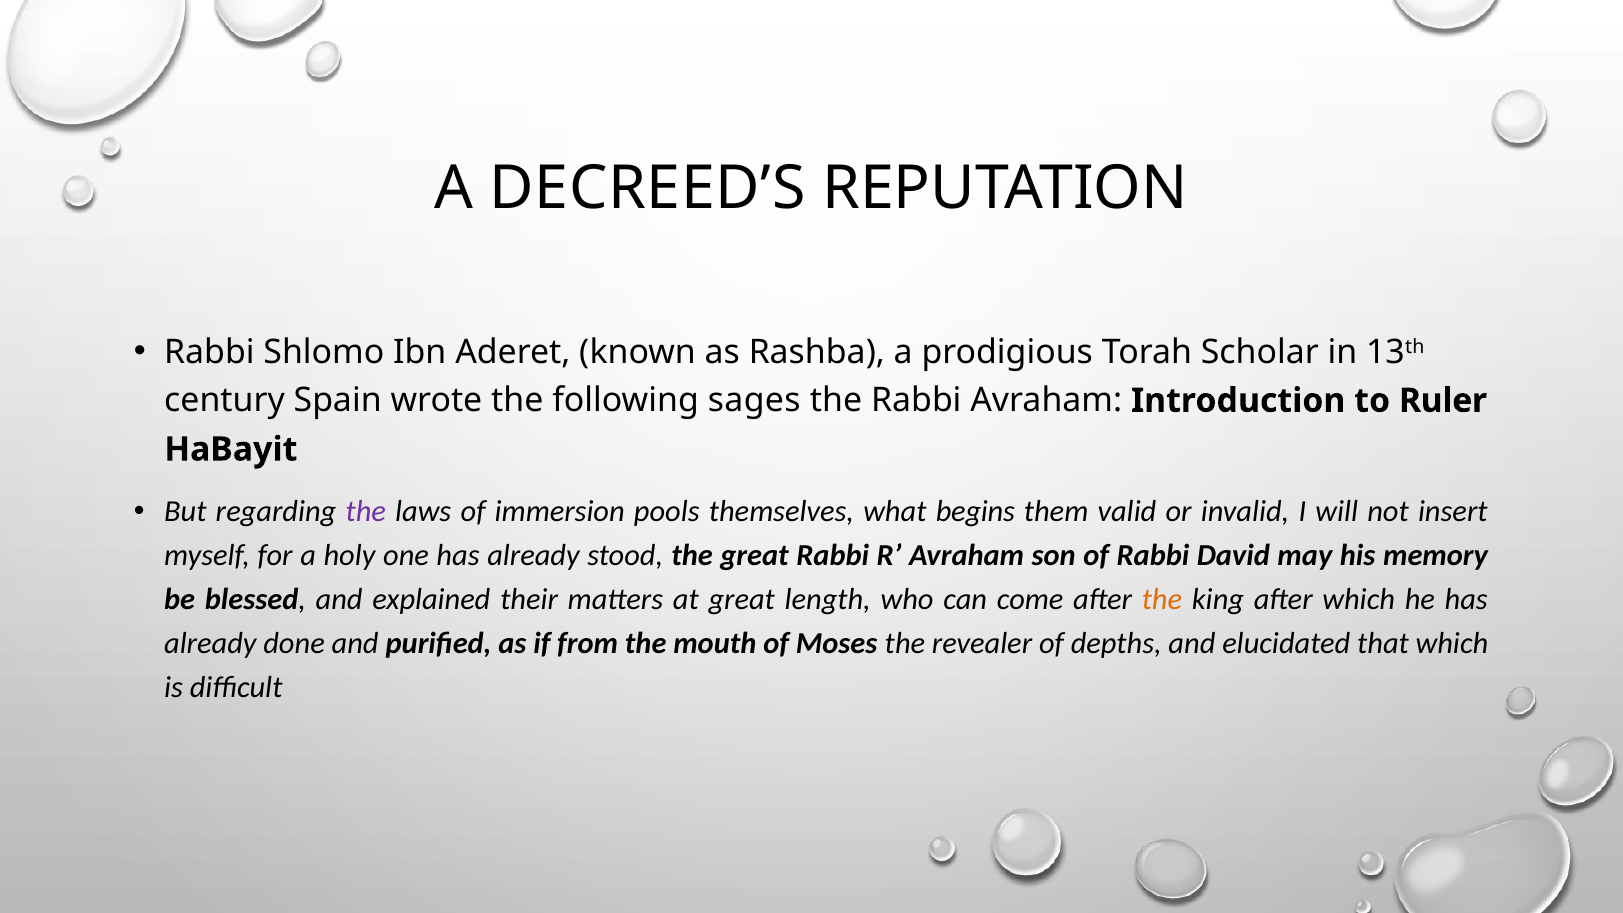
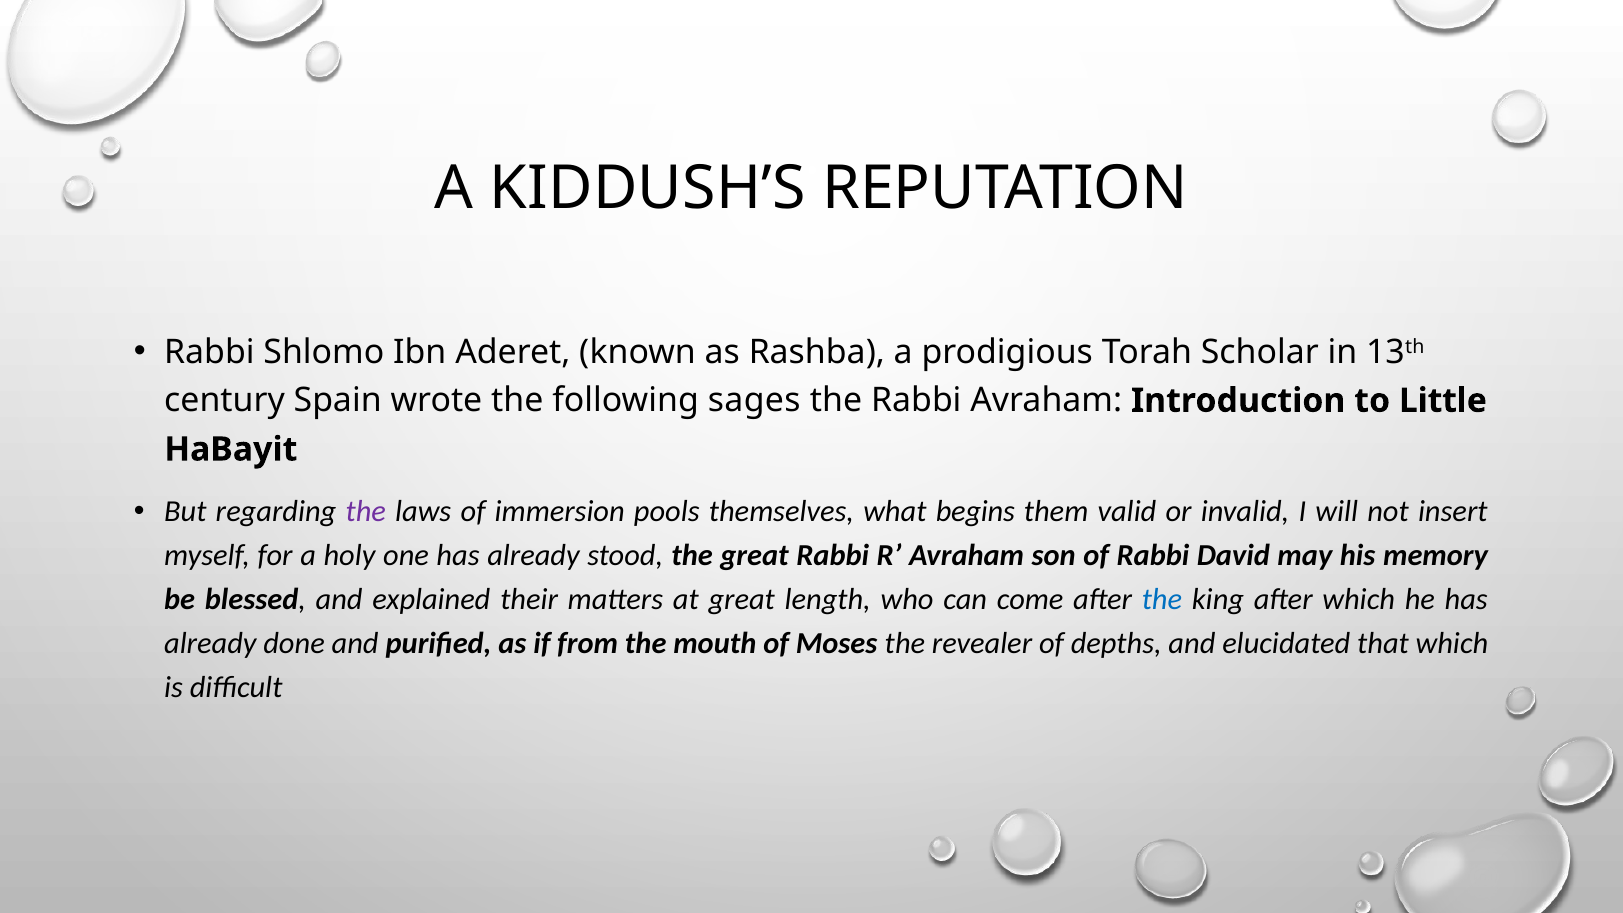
DECREED’S: DECREED’S -> KIDDUSH’S
Ruler: Ruler -> Little
the at (1162, 599) colour: orange -> blue
